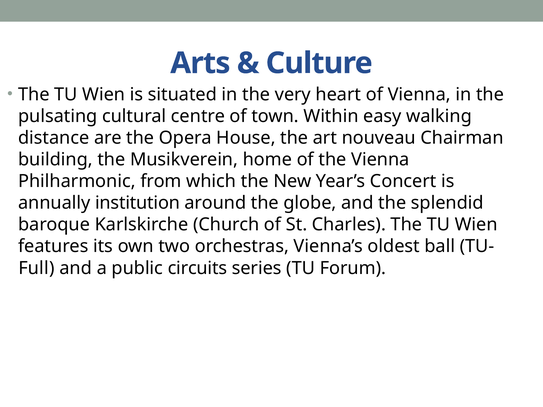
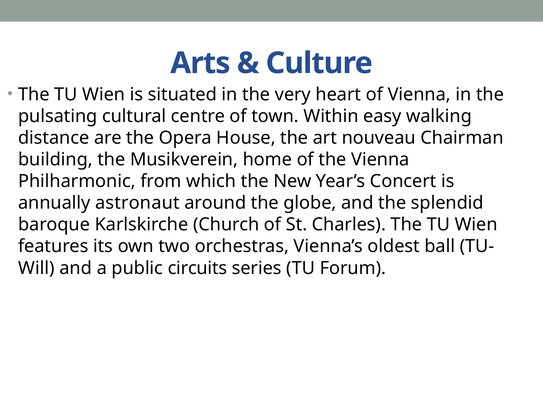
institution: institution -> astronaut
Full: Full -> Will
